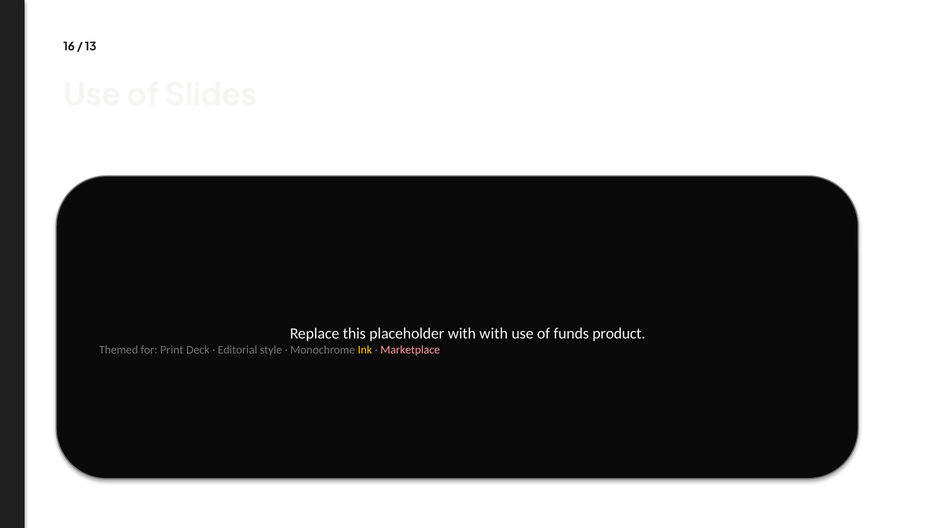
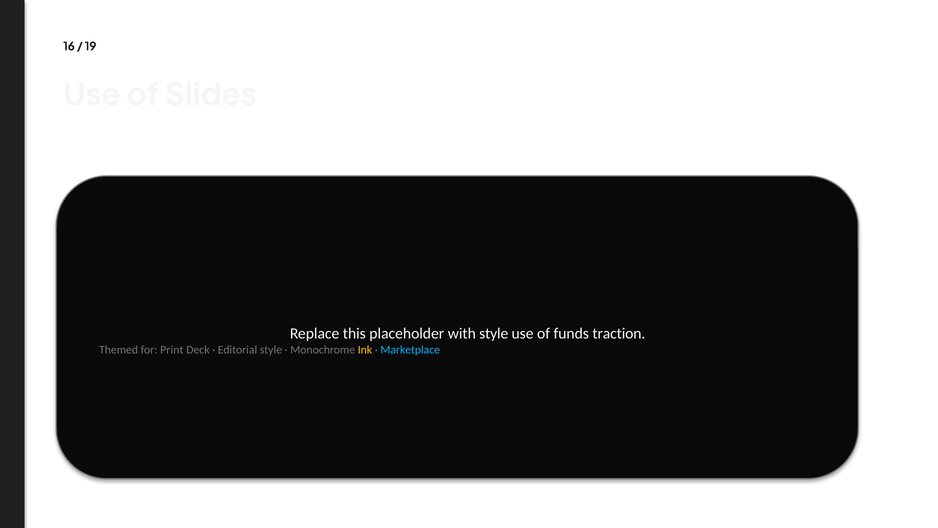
13: 13 -> 19
with with: with -> style
product: product -> traction
Marketplace colour: pink -> light blue
